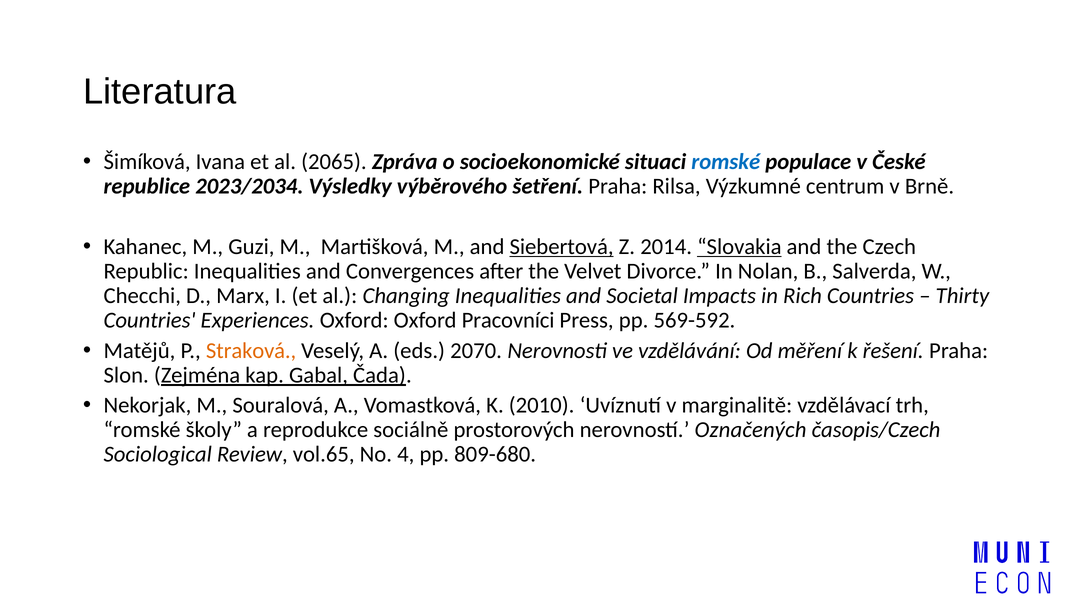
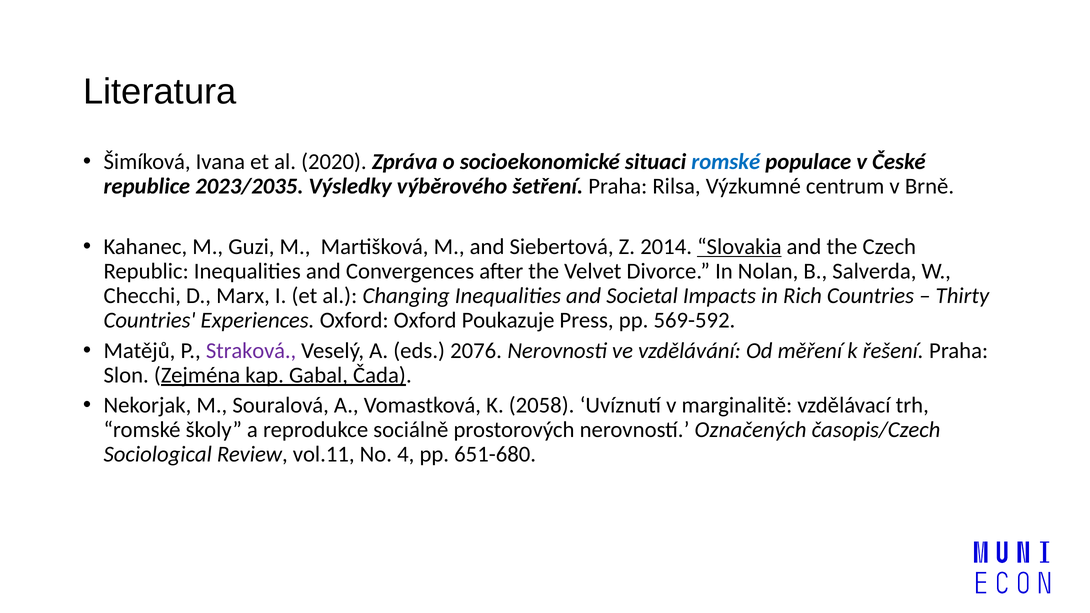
2065: 2065 -> 2020
2023/2034: 2023/2034 -> 2023/2035
Siebertová underline: present -> none
Pracovníci: Pracovníci -> Poukazuje
Straková colour: orange -> purple
2070: 2070 -> 2076
2010: 2010 -> 2058
vol.65: vol.65 -> vol.11
809-680: 809-680 -> 651-680
